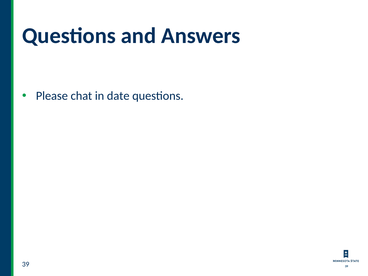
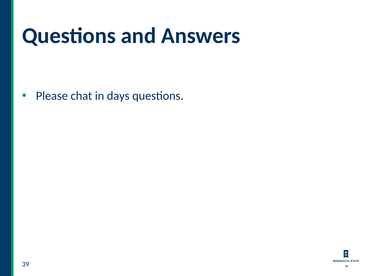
date: date -> days
